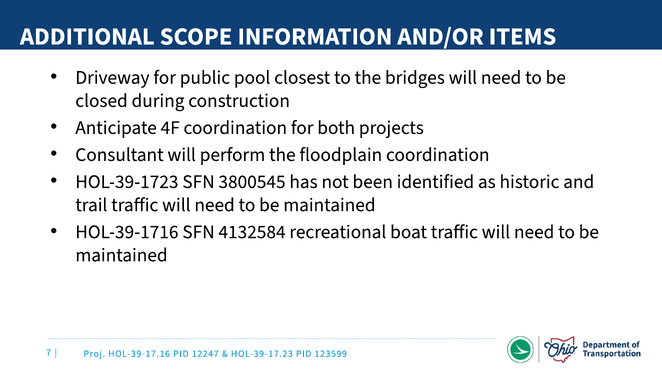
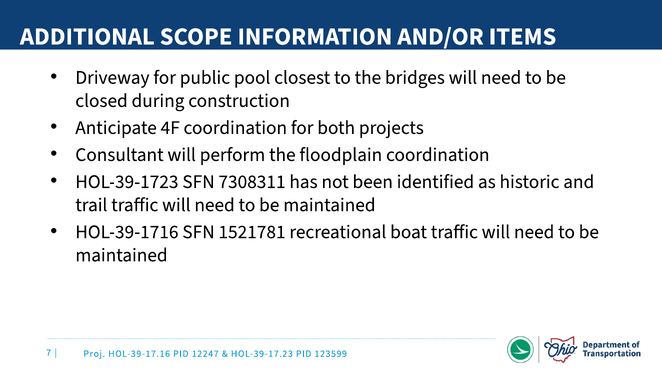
3800545: 3800545 -> 7308311
4132584: 4132584 -> 1521781
